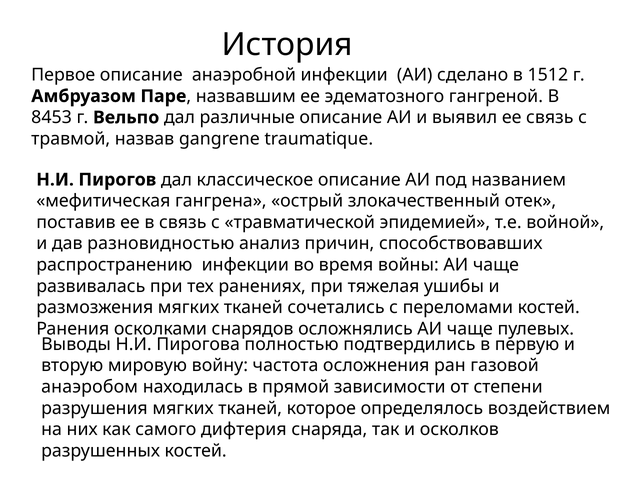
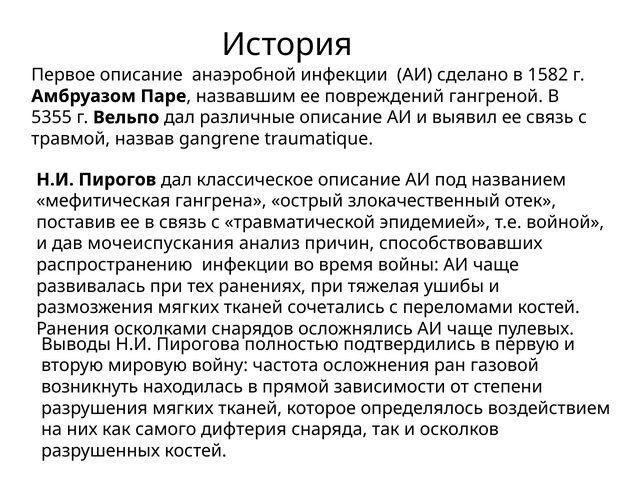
1512: 1512 -> 1582
эдематозного: эдематозного -> повреждений
8453: 8453 -> 5355
разновидностью: разновидностью -> мочеиспускания
анаэробом: анаэробом -> возникнуть
